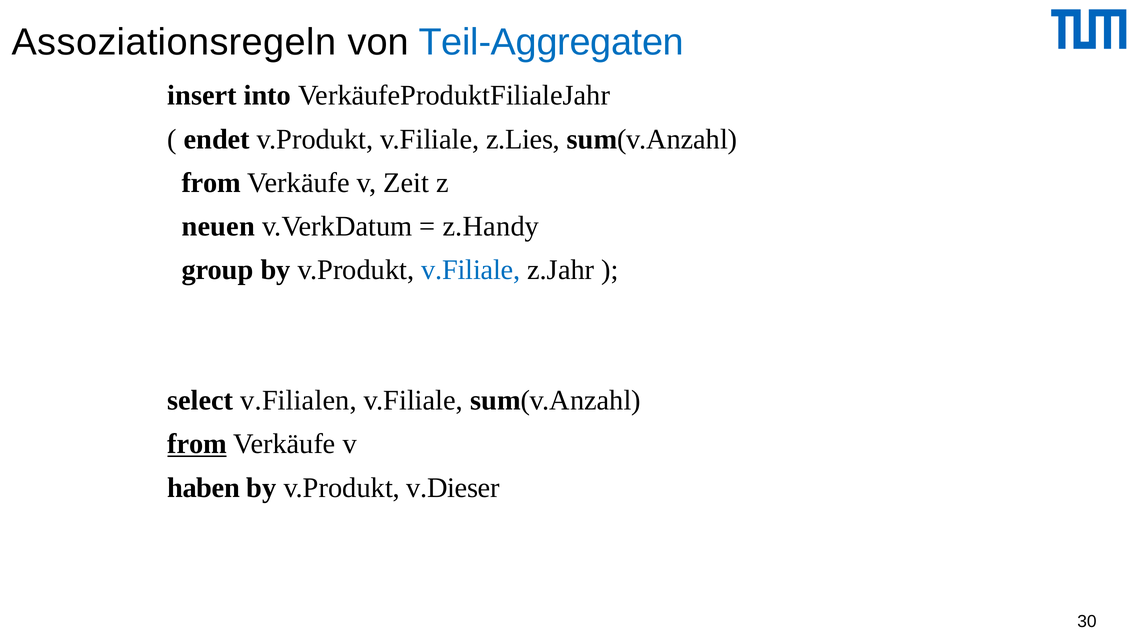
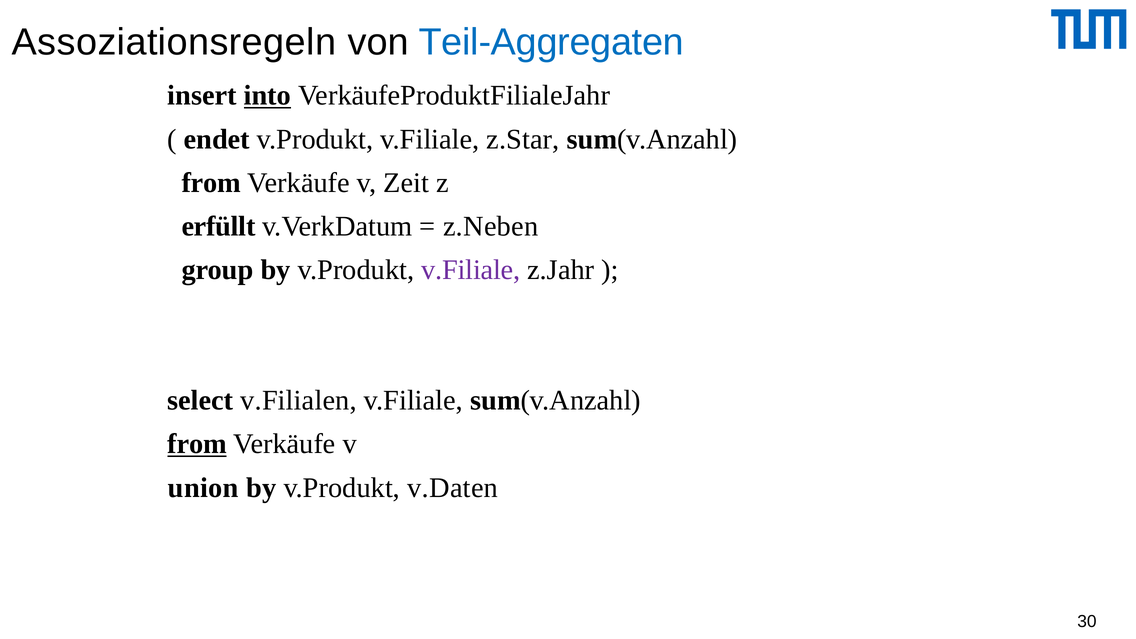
into underline: none -> present
z.Lies: z.Lies -> z.Star
neuen: neuen -> erfüllt
z.Handy: z.Handy -> z.Neben
v.Filiale at (471, 270) colour: blue -> purple
haben: haben -> union
v.Dieser: v.Dieser -> v.Daten
